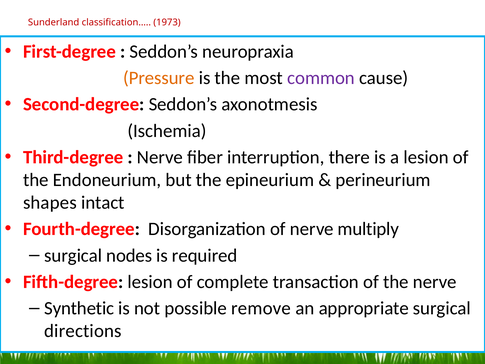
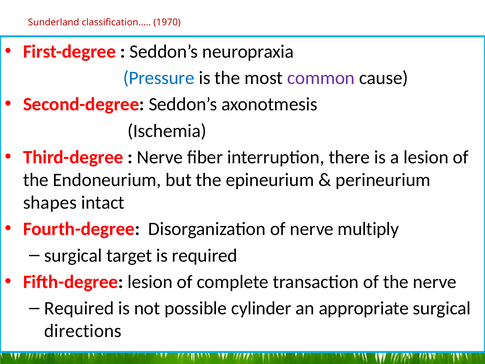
1973: 1973 -> 1970
Pressure colour: orange -> blue
nodes: nodes -> target
Synthetic at (79, 308): Synthetic -> Required
remove: remove -> cylinder
